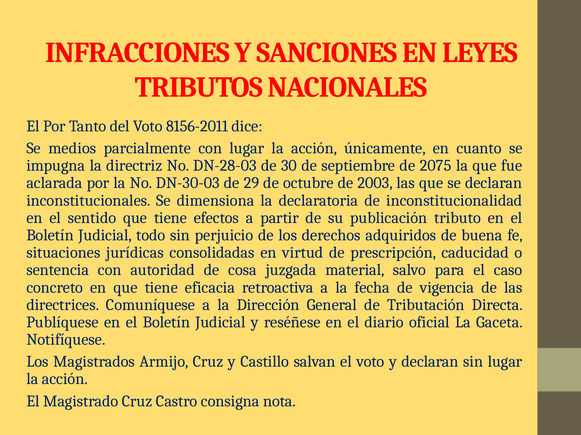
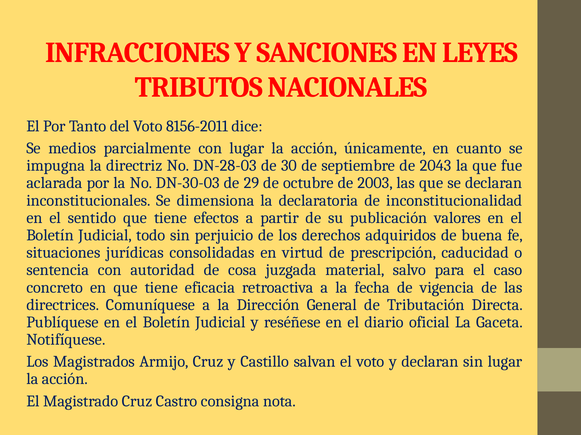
2075: 2075 -> 2043
tributo: tributo -> valores
